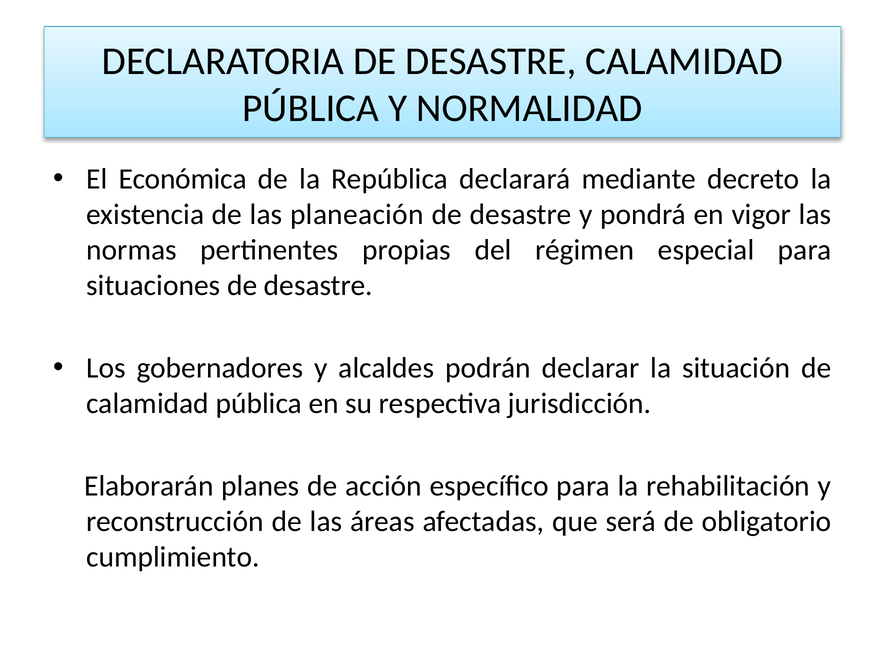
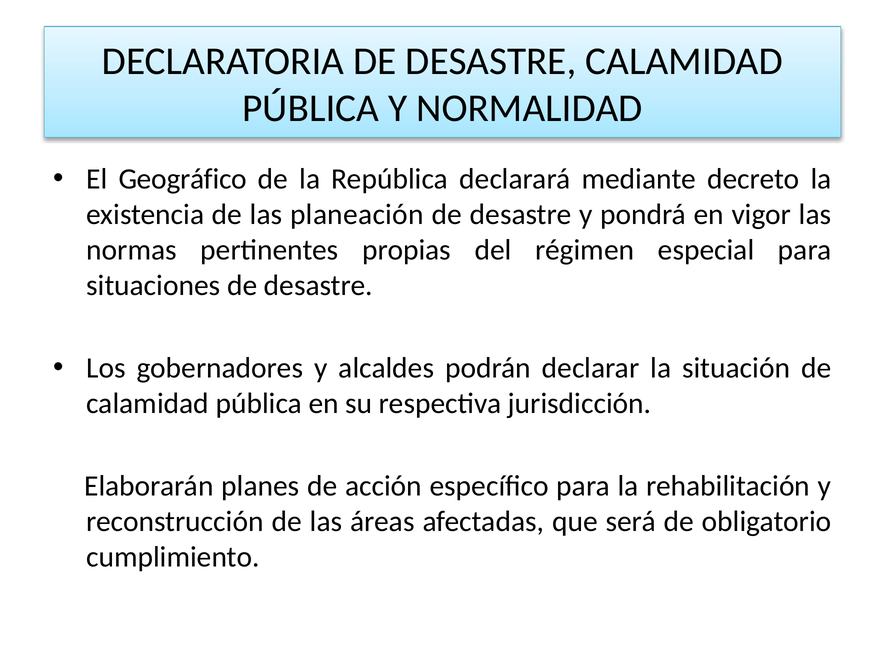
Económica: Económica -> Geográfico
